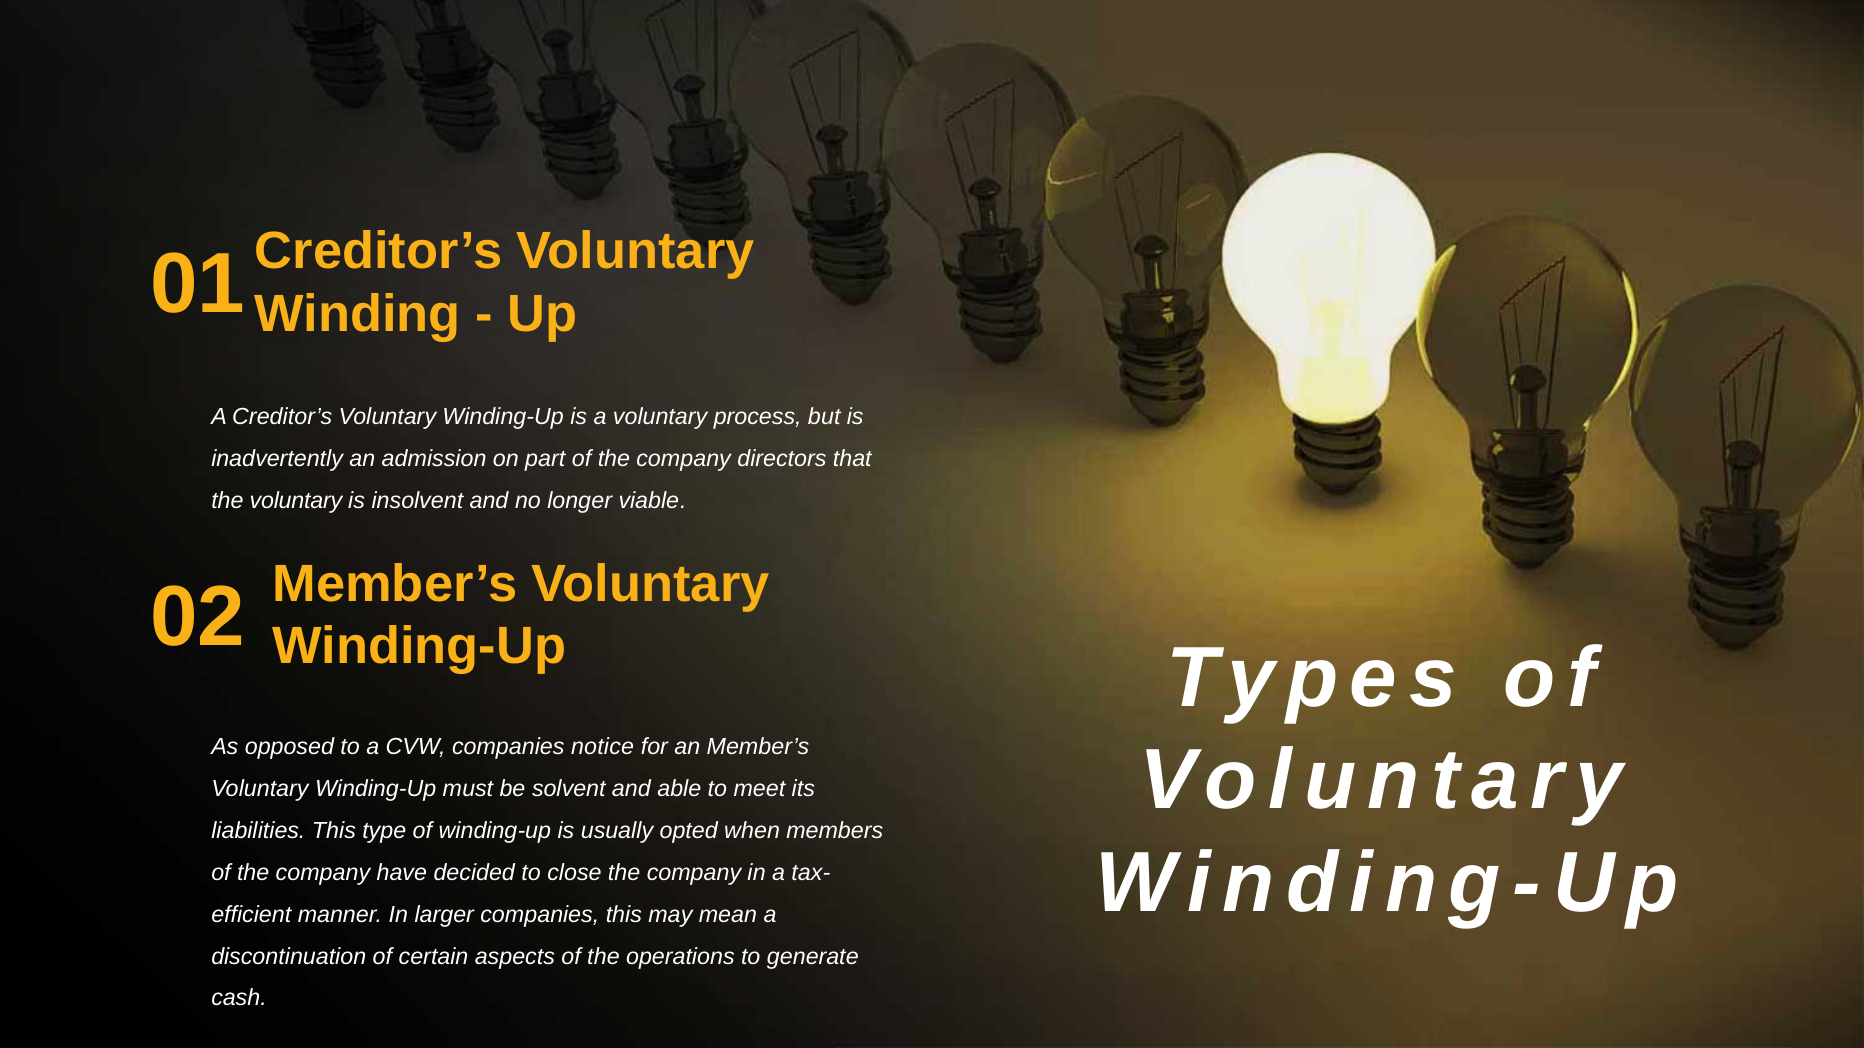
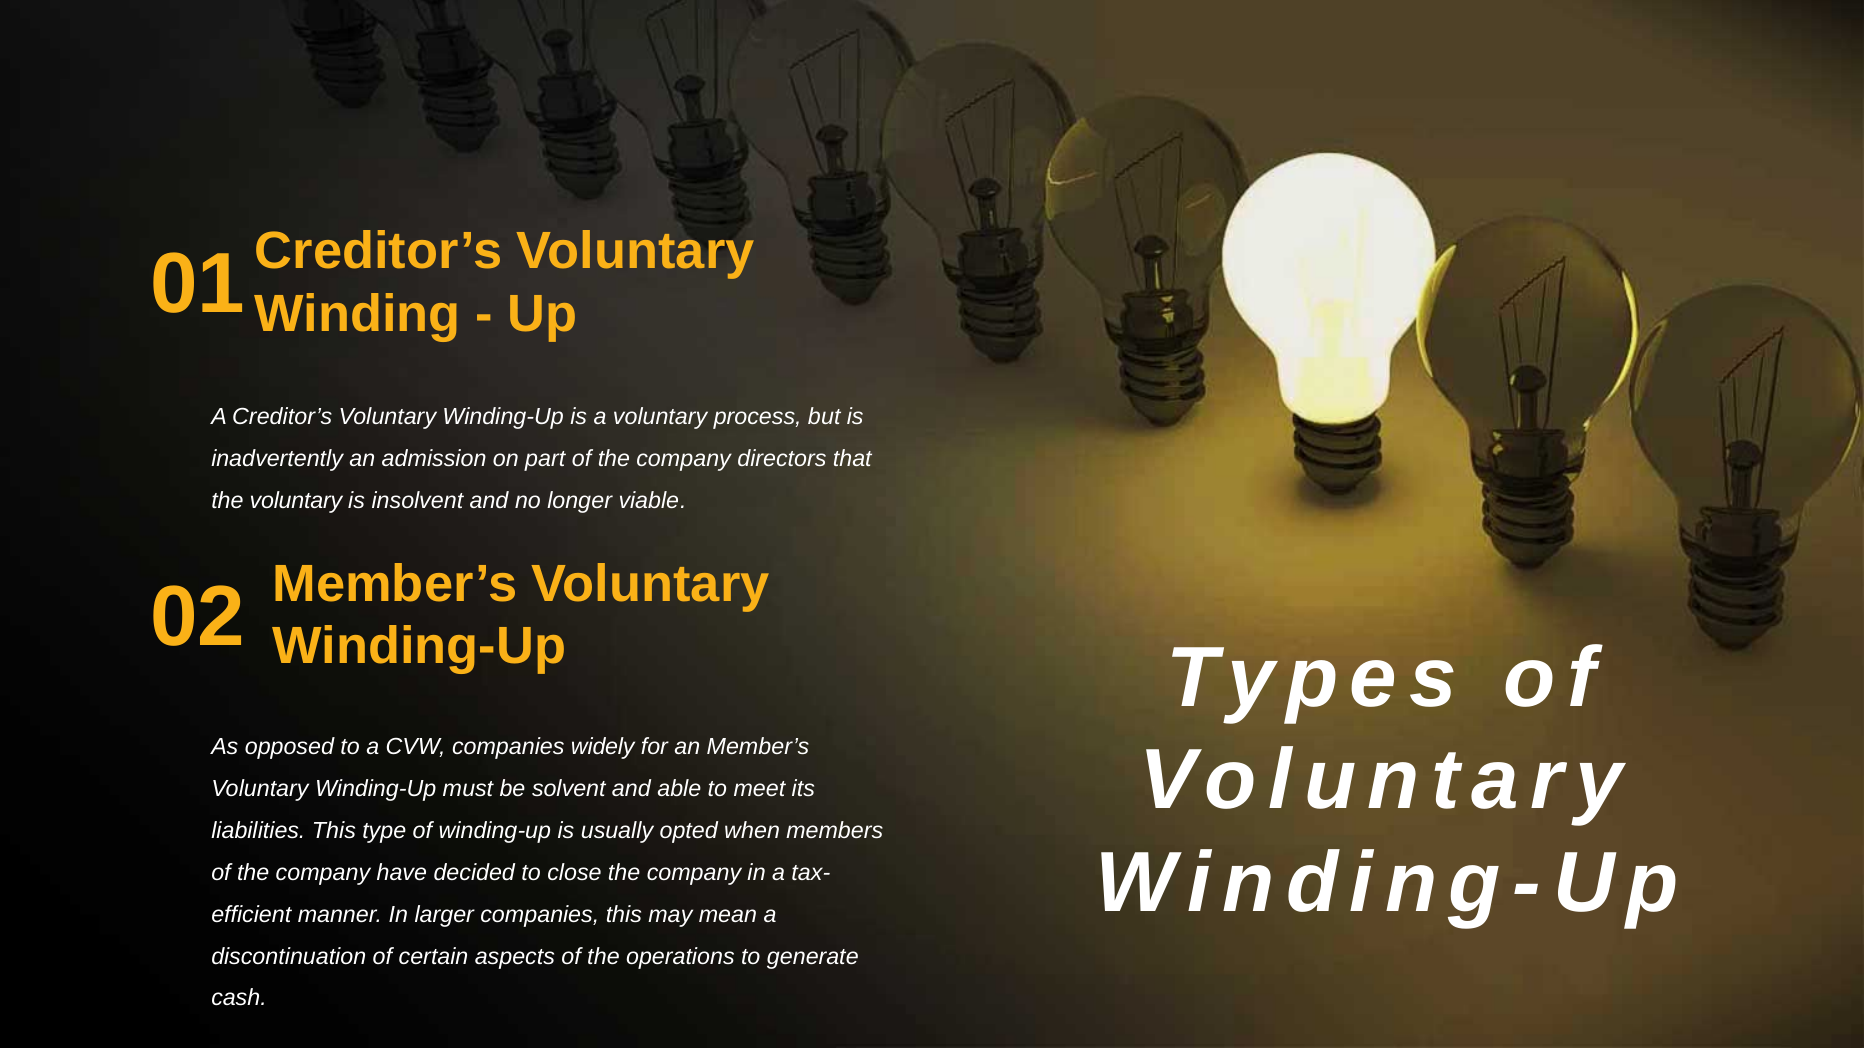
notice: notice -> widely
